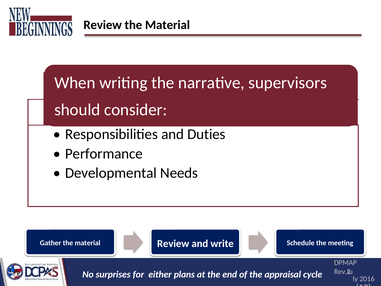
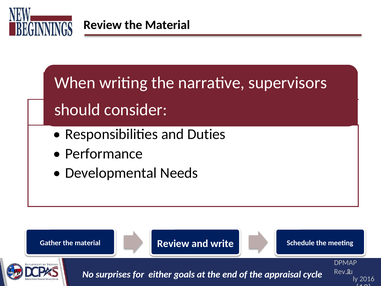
plans: plans -> goals
